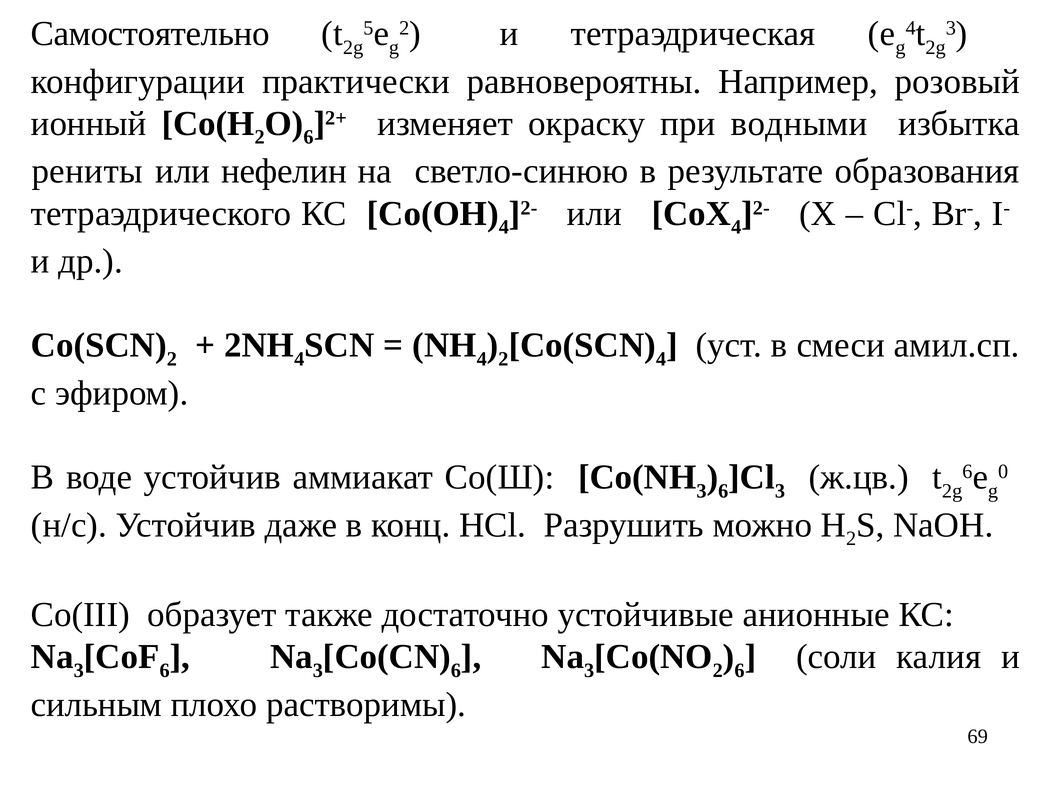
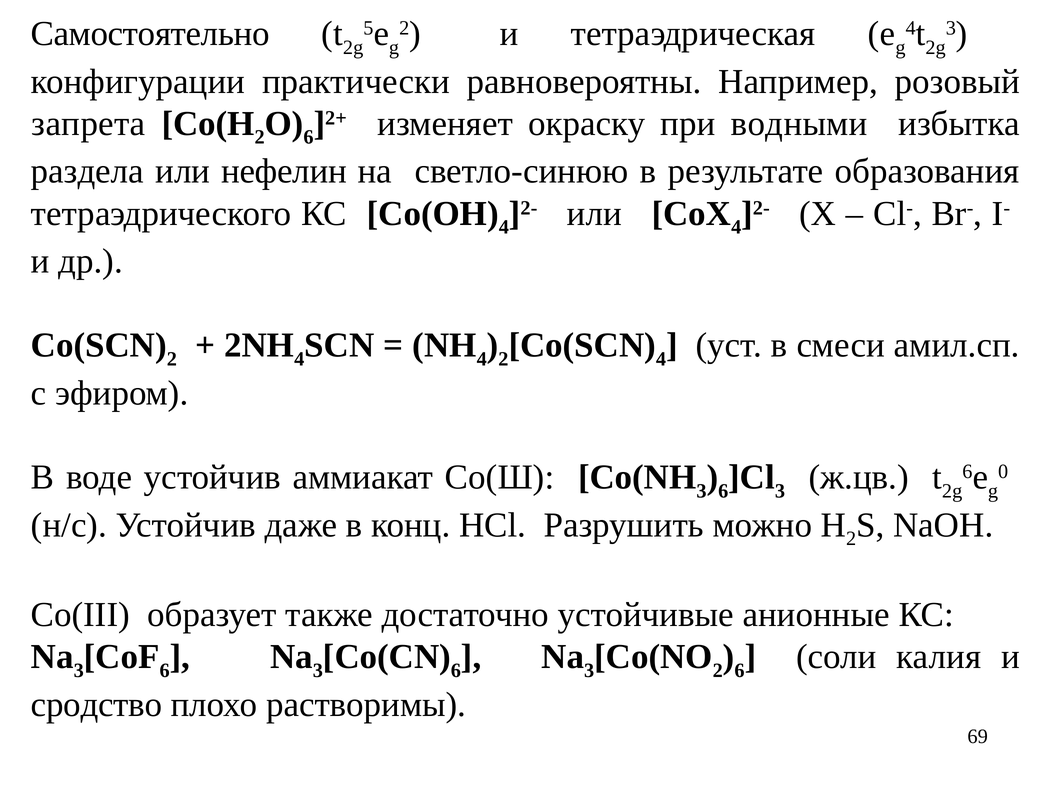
ионный: ионный -> запрета
рениты: рениты -> раздела
сильным: сильным -> сродство
